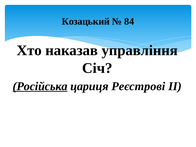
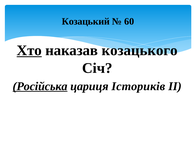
84: 84 -> 60
Хто underline: none -> present
управління: управління -> козацького
Реєстрові: Реєстрові -> Істориків
